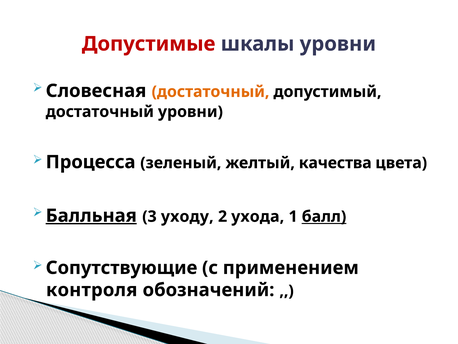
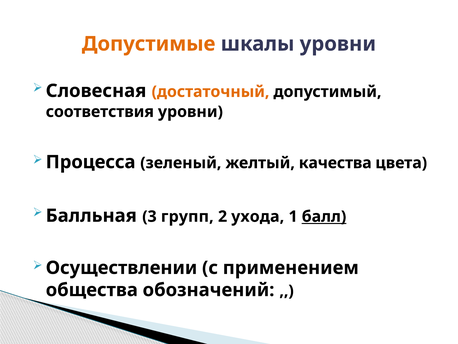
Допустимые colour: red -> orange
достаточный at (100, 112): достаточный -> соответствия
Балльная underline: present -> none
уходу: уходу -> групп
Сопутствующие: Сопутствующие -> Осуществлении
контроля: контроля -> общества
